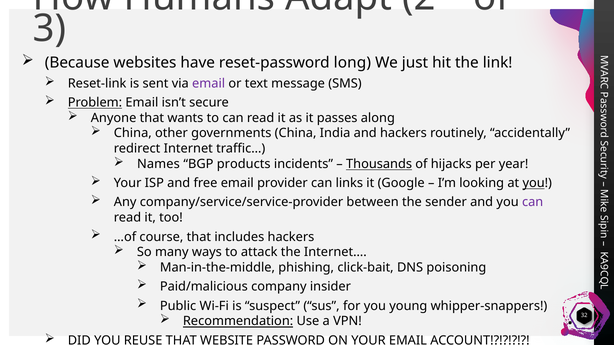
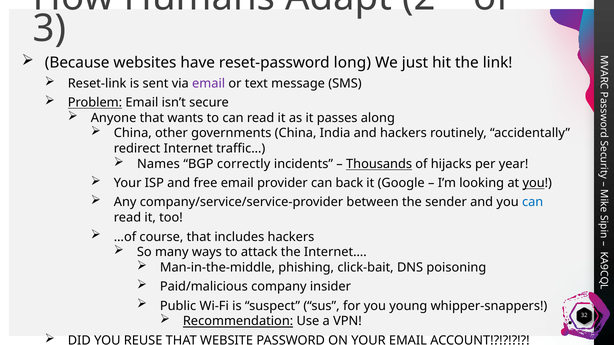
products: products -> correctly
links: links -> back
can at (533, 202) colour: purple -> blue
